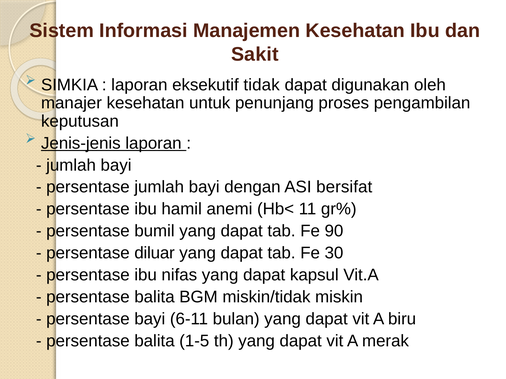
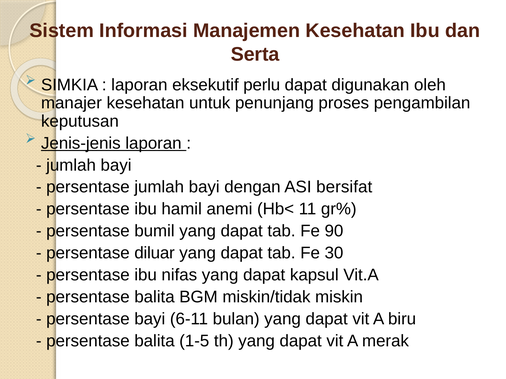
Sakit: Sakit -> Serta
tidak: tidak -> perlu
